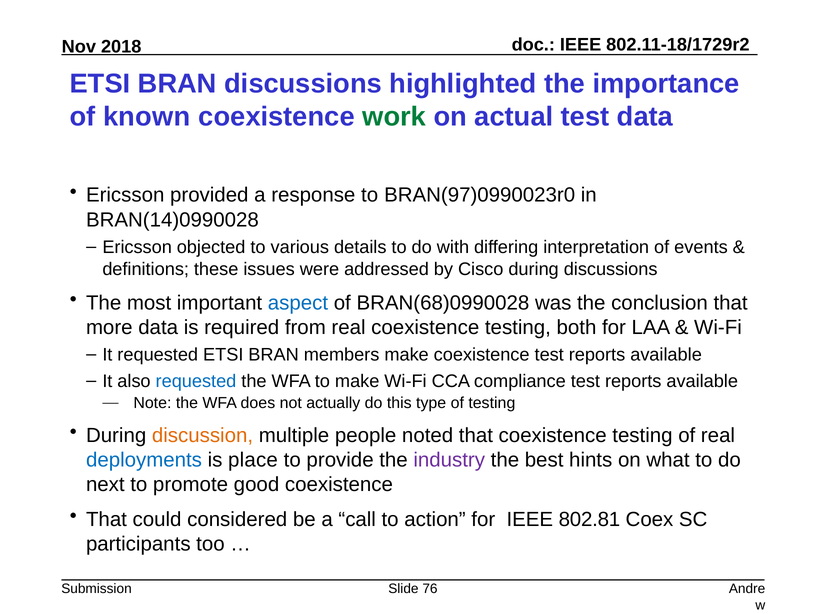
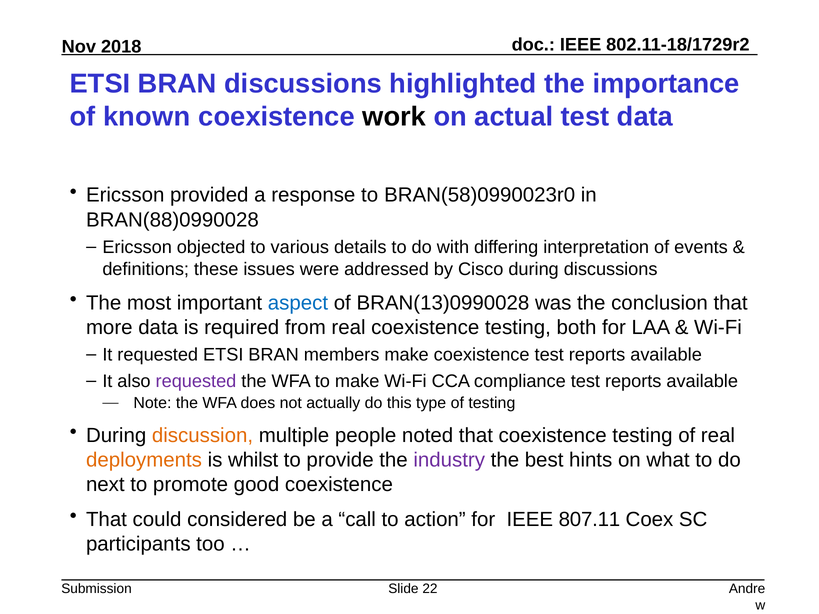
work colour: green -> black
BRAN(97)0990023r0: BRAN(97)0990023r0 -> BRAN(58)0990023r0
BRAN(14)0990028: BRAN(14)0990028 -> BRAN(88)0990028
BRAN(68)0990028: BRAN(68)0990028 -> BRAN(13)0990028
requested at (196, 381) colour: blue -> purple
deployments colour: blue -> orange
place: place -> whilst
802.81: 802.81 -> 807.11
76: 76 -> 22
